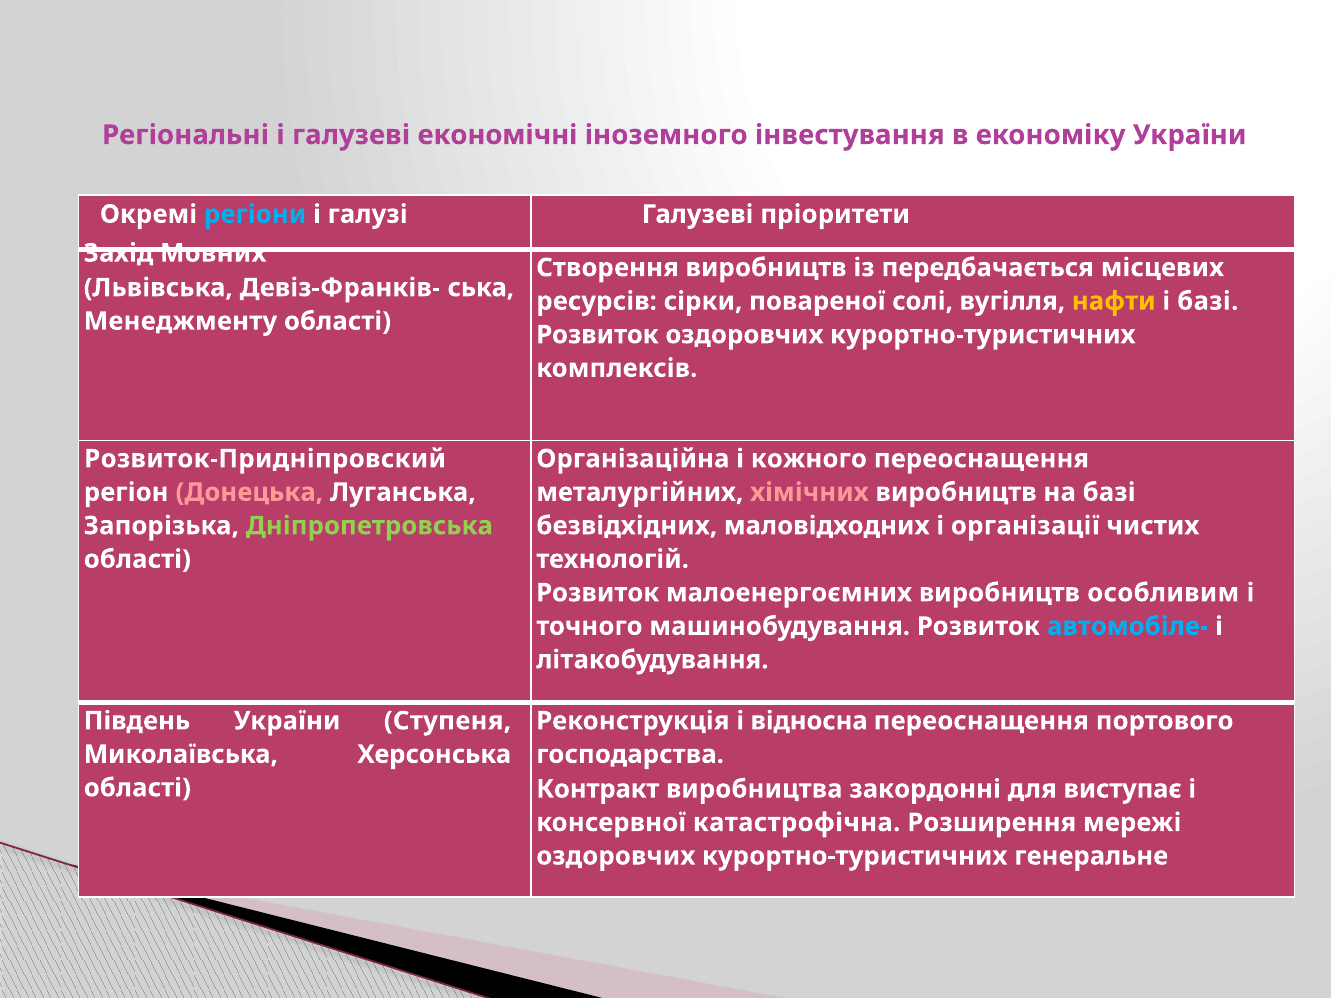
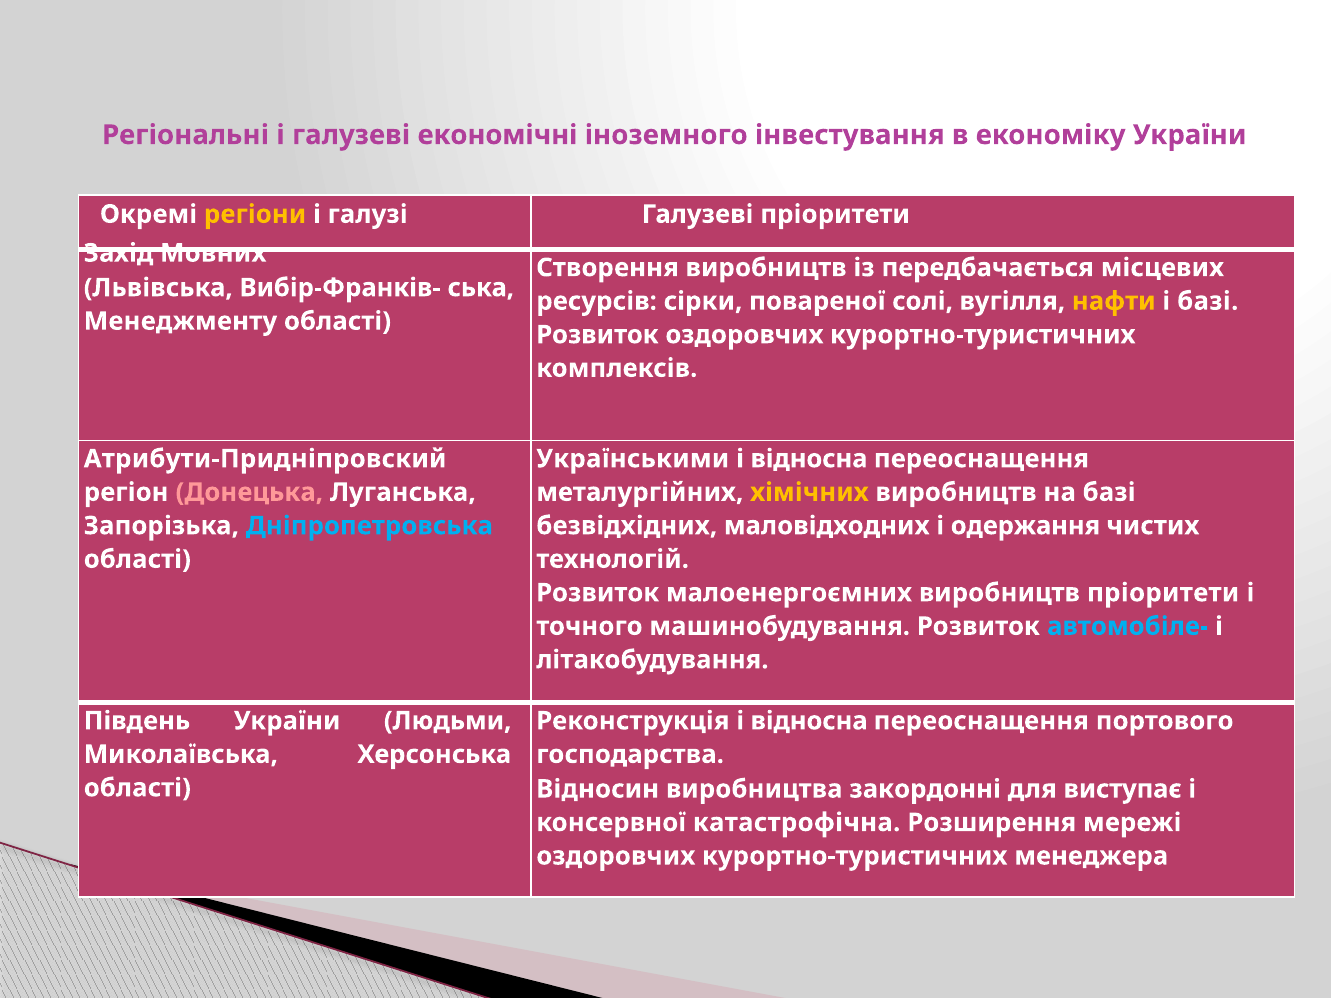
регіони colour: light blue -> yellow
Девіз-Франків-: Девіз-Франків- -> Вибір-Франків-
Розвиток-Придніпровский: Розвиток-Придніпровский -> Атрибути-Придніпровский
Організаційна: Організаційна -> Українськими
кожного at (809, 459): кожного -> відносна
хімічних colour: pink -> yellow
Дніпропетровська colour: light green -> light blue
організації: організації -> одержання
виробництв особливим: особливим -> пріоритети
Ступеня: Ступеня -> Людьми
Контракт: Контракт -> Відносин
генеральне: генеральне -> менеджера
